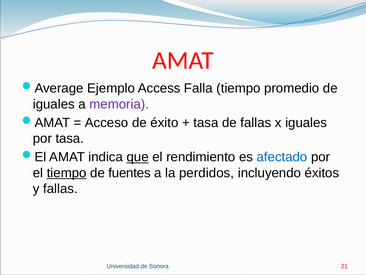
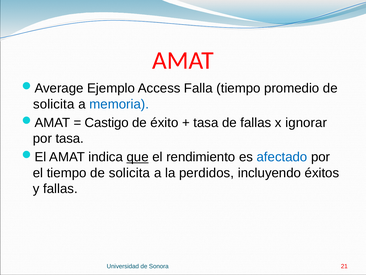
iguales at (54, 104): iguales -> solicita
memoria colour: purple -> blue
Acceso: Acceso -> Castigo
x iguales: iguales -> ignorar
tiempo at (67, 173) underline: present -> none
fuentes at (130, 173): fuentes -> solicita
